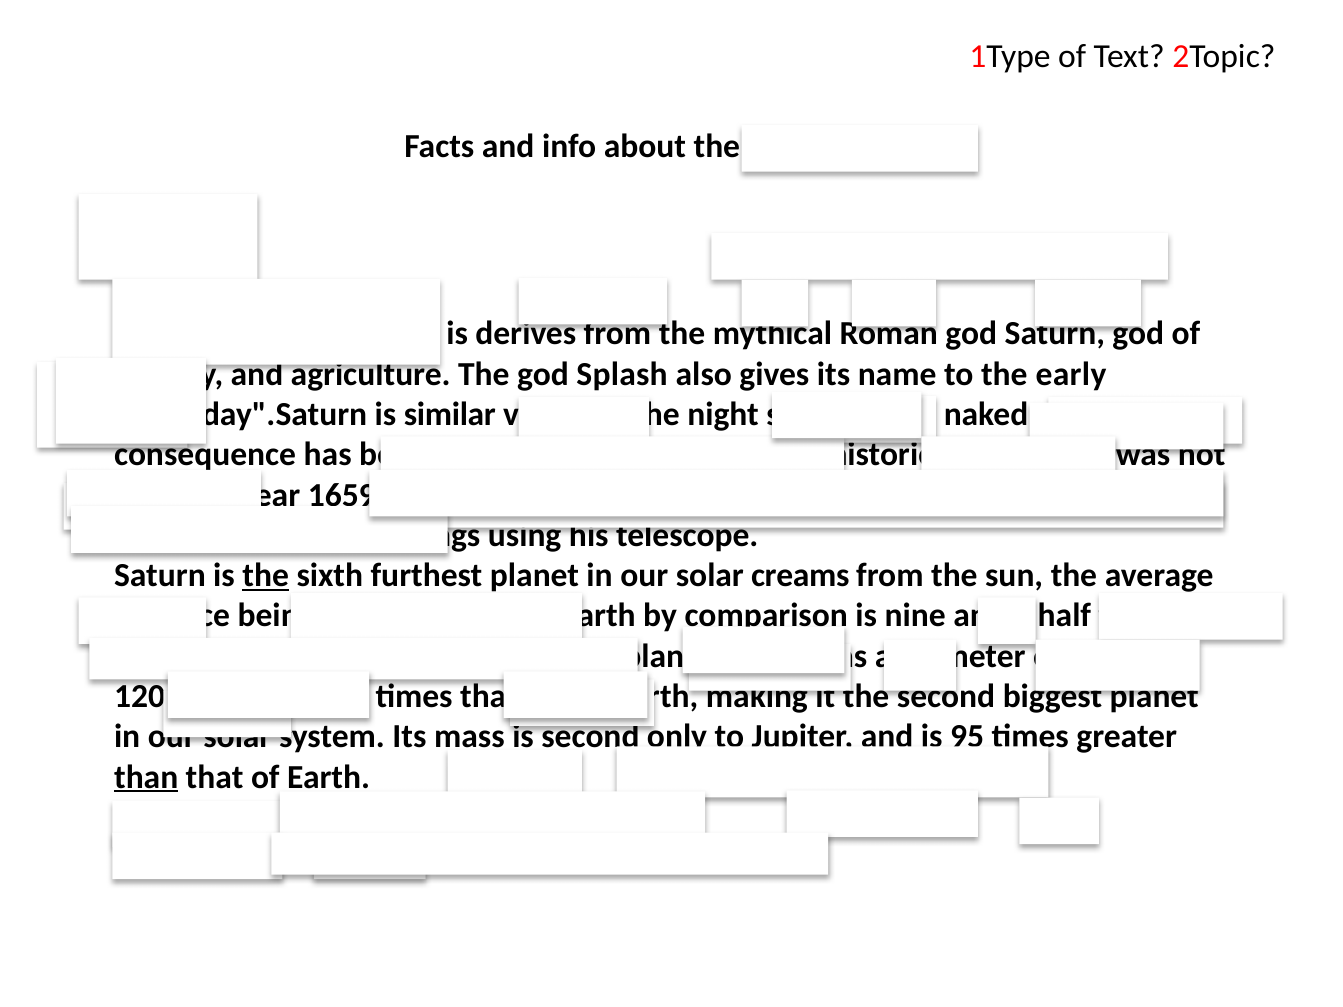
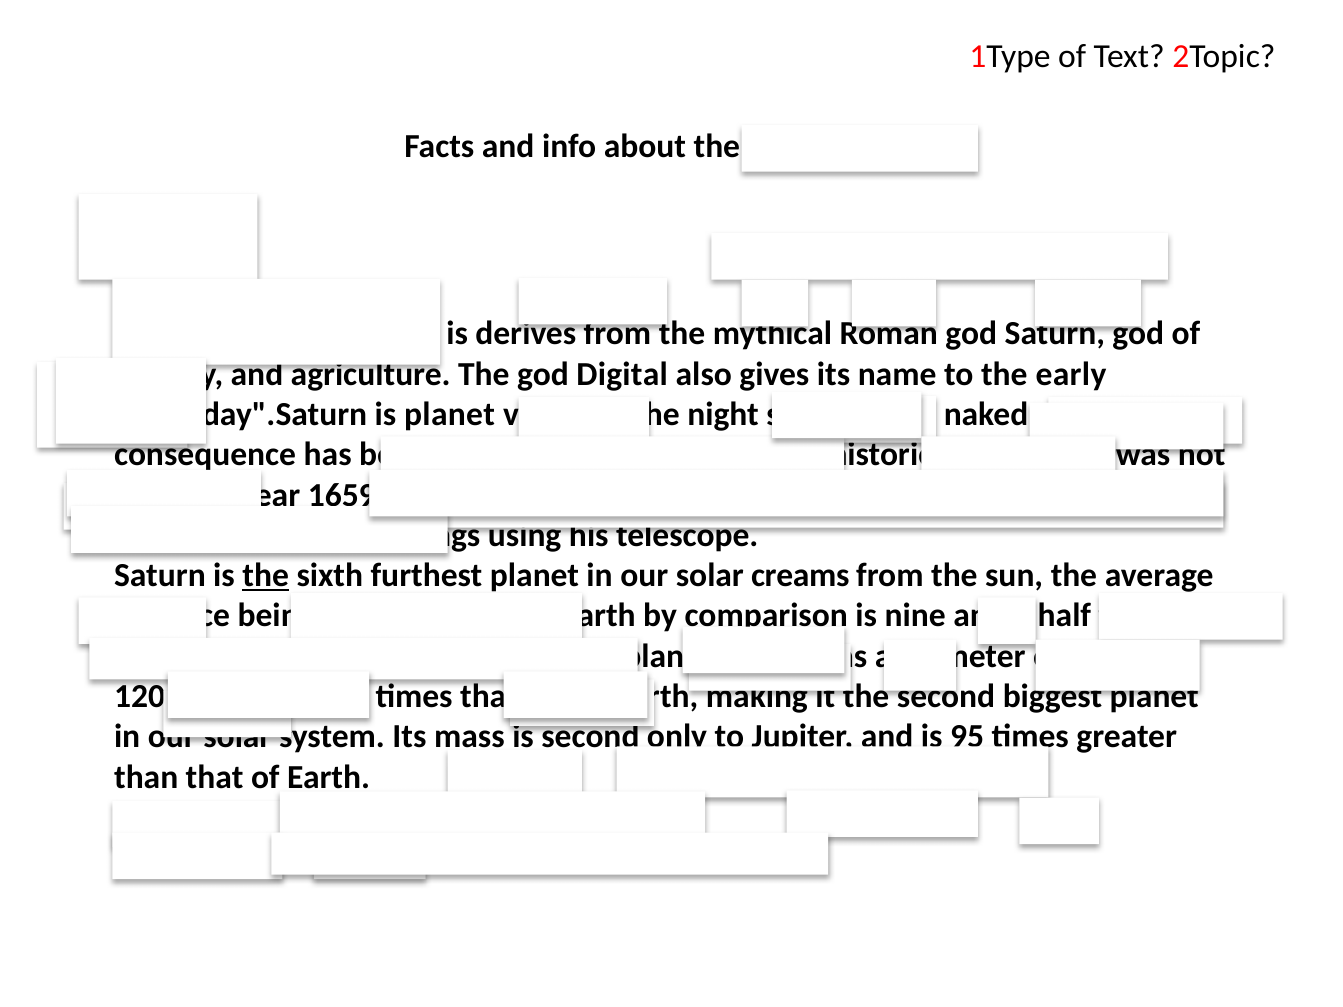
Splash: Splash -> Digital
is similar: similar -> planet
than underline: present -> none
